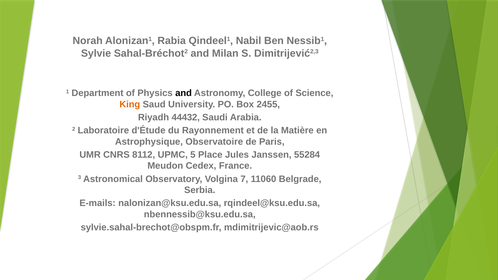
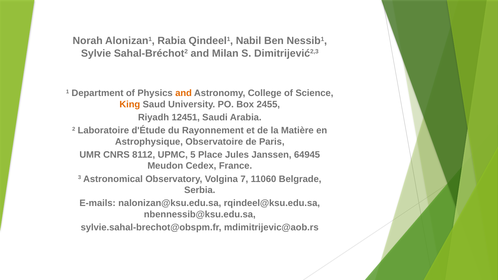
and at (184, 93) colour: black -> orange
44432: 44432 -> 12451
55284: 55284 -> 64945
